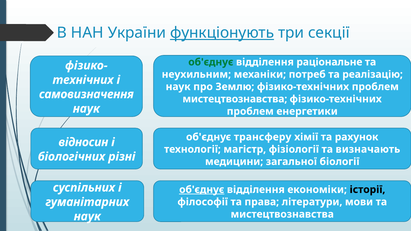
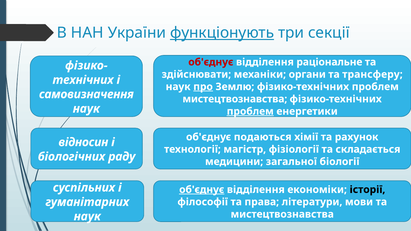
об'єднує at (211, 62) colour: green -> red
неухильним: неухильним -> здійснювати
потреб: потреб -> органи
реалізацію: реалізацію -> трансферу
про underline: none -> present
проблем at (250, 111) underline: none -> present
трансферу: трансферу -> подаються
визначають: визначають -> складається
різні: різні -> раду
